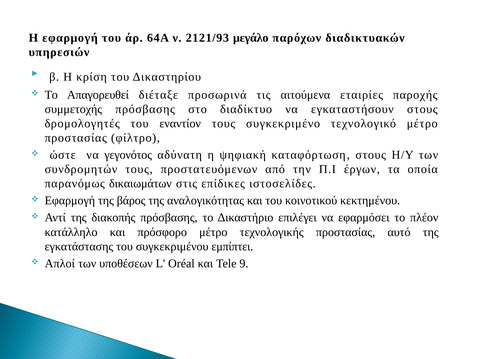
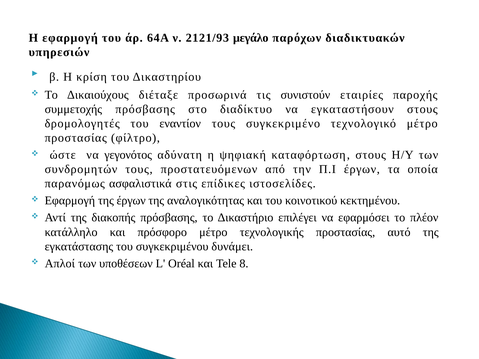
Απαγορευθεί: Απαγορευθεί -> Δικαιούχους
αιτούμενα: αιτούμενα -> συνιστούν
δικαιωμάτων: δικαιωμάτων -> ασφαλιστικά
της βάρος: βάρος -> έργων
εμπίπτει: εμπίπτει -> δυνάμει
9: 9 -> 8
